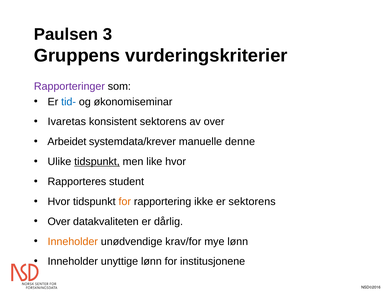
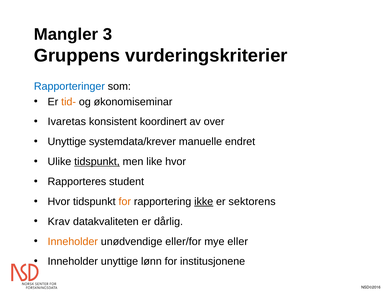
Paulsen: Paulsen -> Mangler
Rapporteringer colour: purple -> blue
tid- colour: blue -> orange
konsistent sektorens: sektorens -> koordinert
Arbeidet at (67, 141): Arbeidet -> Unyttige
denne: denne -> endret
ikke underline: none -> present
Over at (59, 221): Over -> Krav
krav/for: krav/for -> eller/for
mye lønn: lønn -> eller
